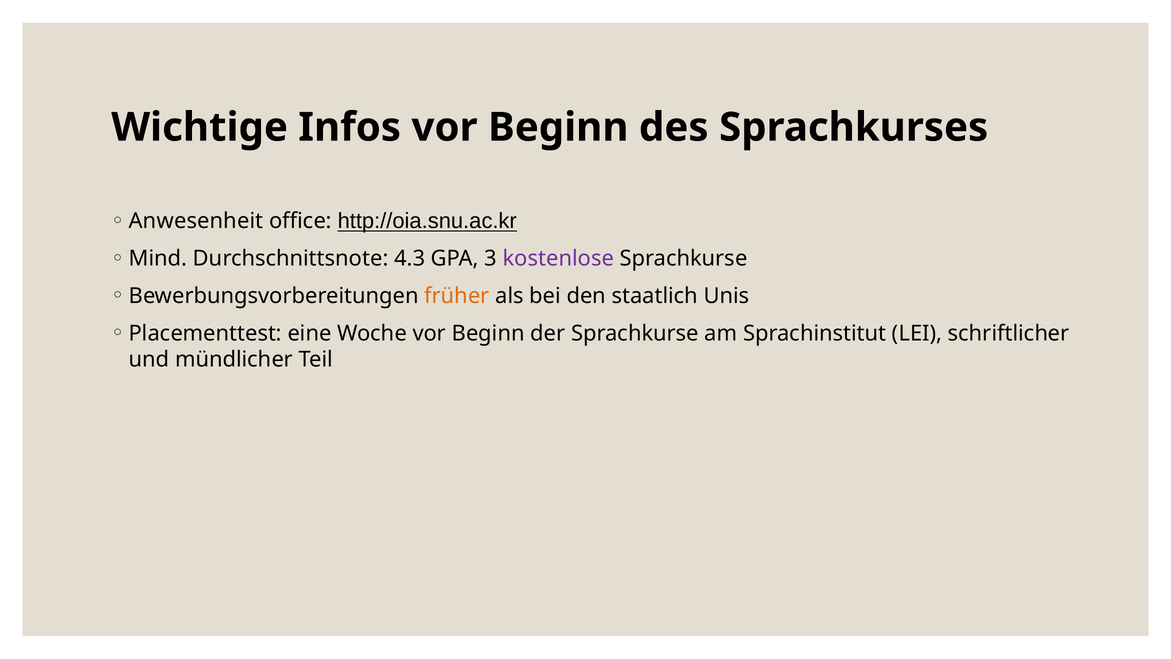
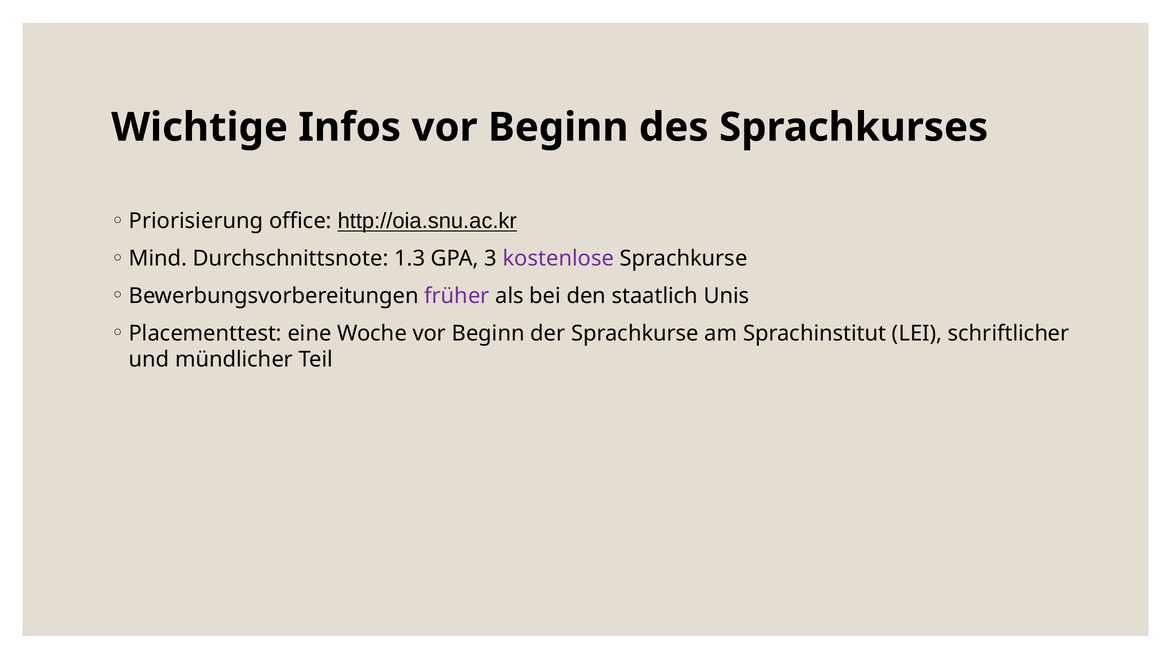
Anwesenheit: Anwesenheit -> Priorisierung
4.3: 4.3 -> 1.3
früher colour: orange -> purple
